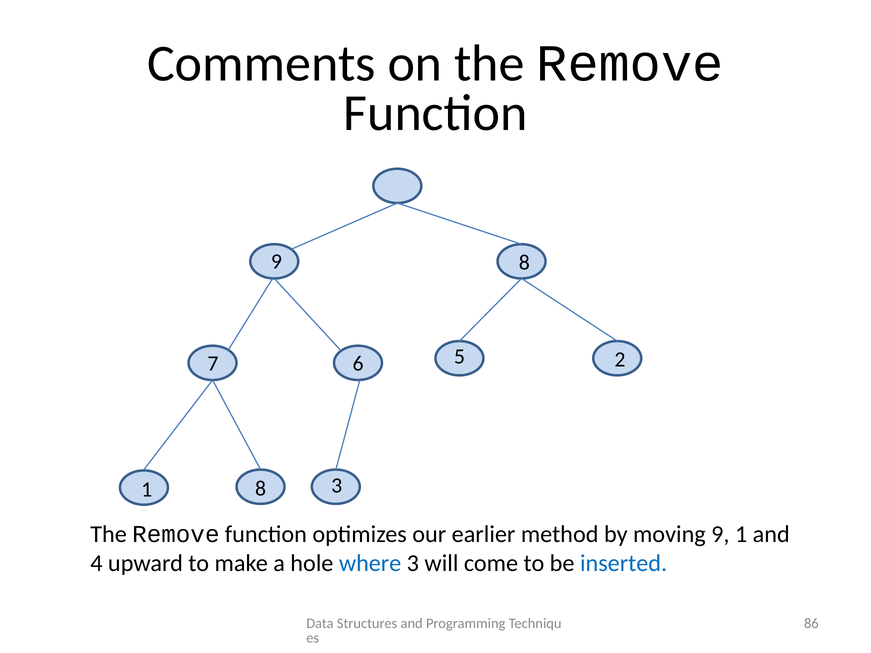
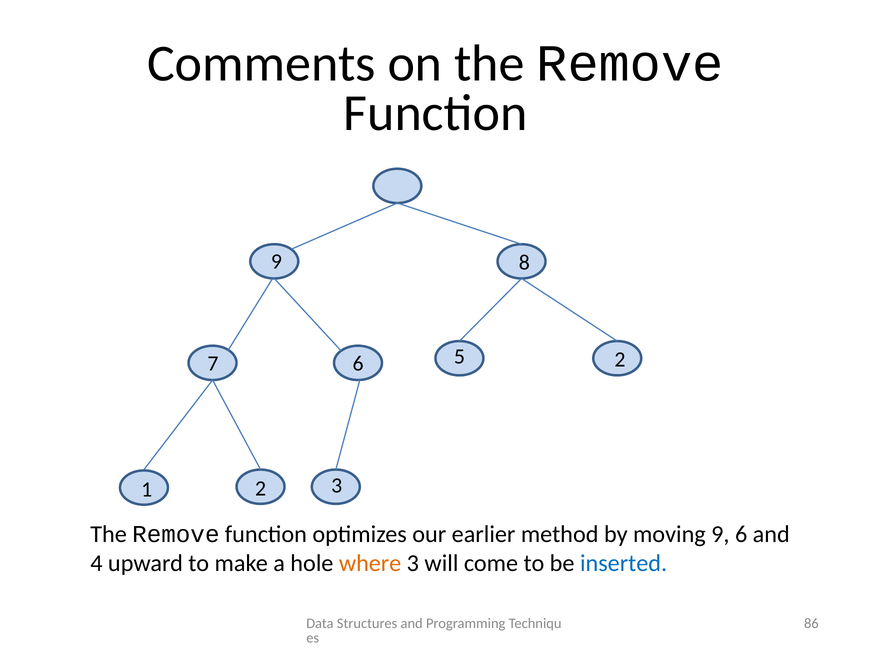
1 8: 8 -> 2
9 1: 1 -> 6
where colour: blue -> orange
